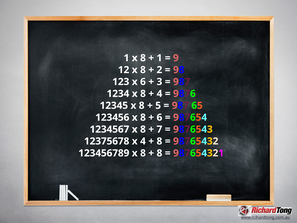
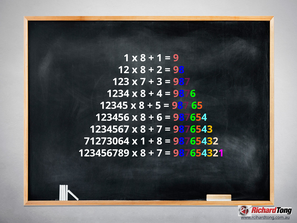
x 6: 6 -> 7
12375678: 12375678 -> 71273064
x 4: 4 -> 1
8 at (159, 153): 8 -> 7
